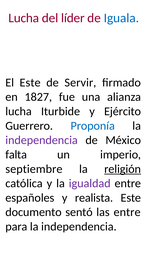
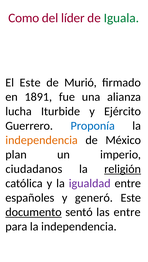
Lucha at (24, 18): Lucha -> Como
Iguala colour: blue -> green
Servir: Servir -> Murió
1827: 1827 -> 1891
independencia at (42, 141) colour: purple -> orange
falta: falta -> plan
septiembre: septiembre -> ciudadanos
realista: realista -> generó
documento underline: none -> present
